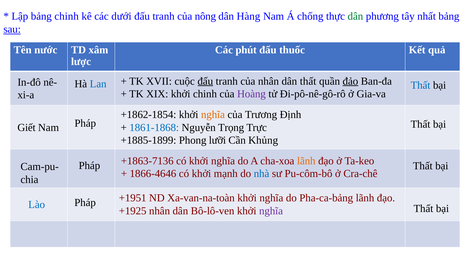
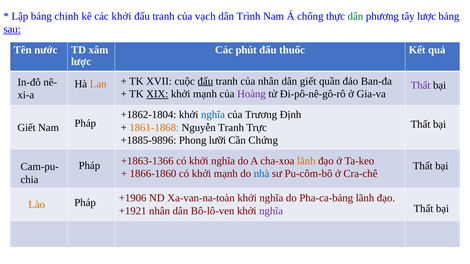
các dưới: dưới -> khởi
nông: nông -> vạch
Hàng: Hàng -> Trình
tây nhất: nhất -> lược
Lan colour: blue -> orange
dân thất: thất -> giết
đảo underline: present -> none
Thất at (421, 85) colour: blue -> purple
XIX underline: none -> present
chinh at (205, 94): chinh -> mạnh
+1862-1854: +1862-1854 -> +1862-1804
nghĩa at (213, 115) colour: orange -> blue
1861-1868 colour: blue -> orange
Nguyễn Trọng: Trọng -> Tranh
+1885-1899: +1885-1899 -> +1885-9896
Khủng: Khủng -> Chứng
+1863-7136: +1863-7136 -> +1863-1366
1866-4646: 1866-4646 -> 1866-1860
Lào colour: blue -> orange
+1951: +1951 -> +1906
+1925: +1925 -> +1921
